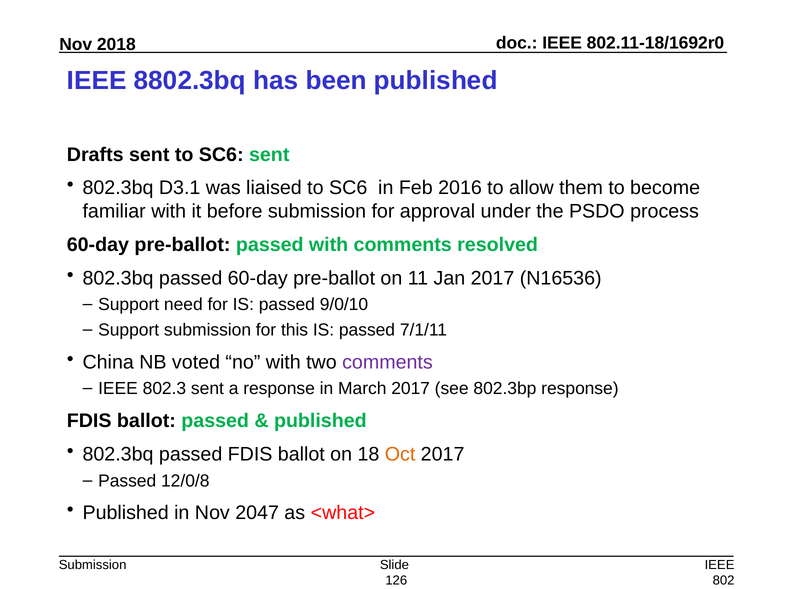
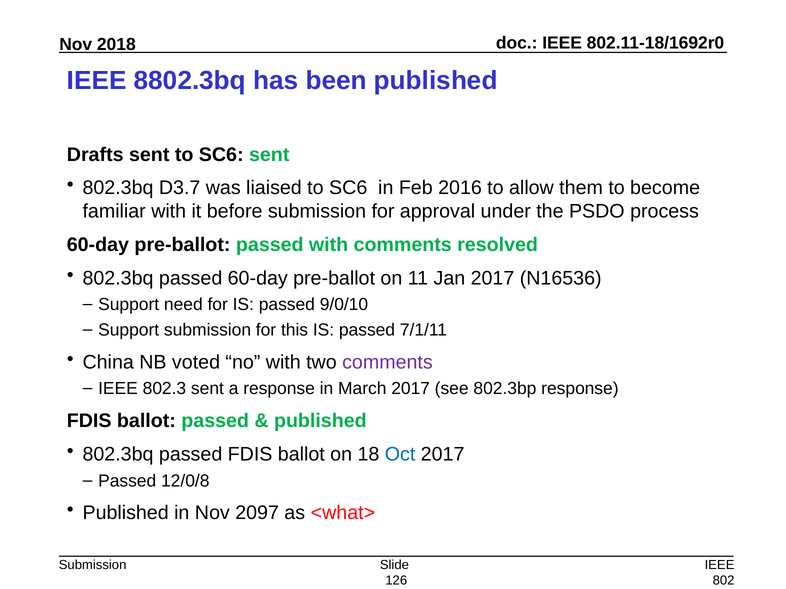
D3.1: D3.1 -> D3.7
Oct colour: orange -> blue
2047: 2047 -> 2097
